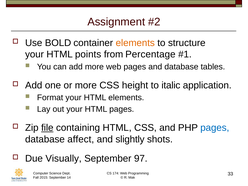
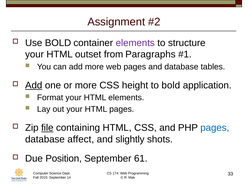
elements at (135, 43) colour: orange -> purple
points: points -> outset
Percentage: Percentage -> Paragraphs
Add at (34, 85) underline: none -> present
to italic: italic -> bold
Visually: Visually -> Position
97: 97 -> 61
